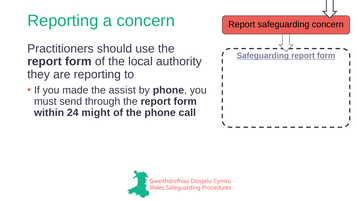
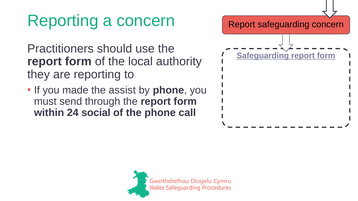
might: might -> social
